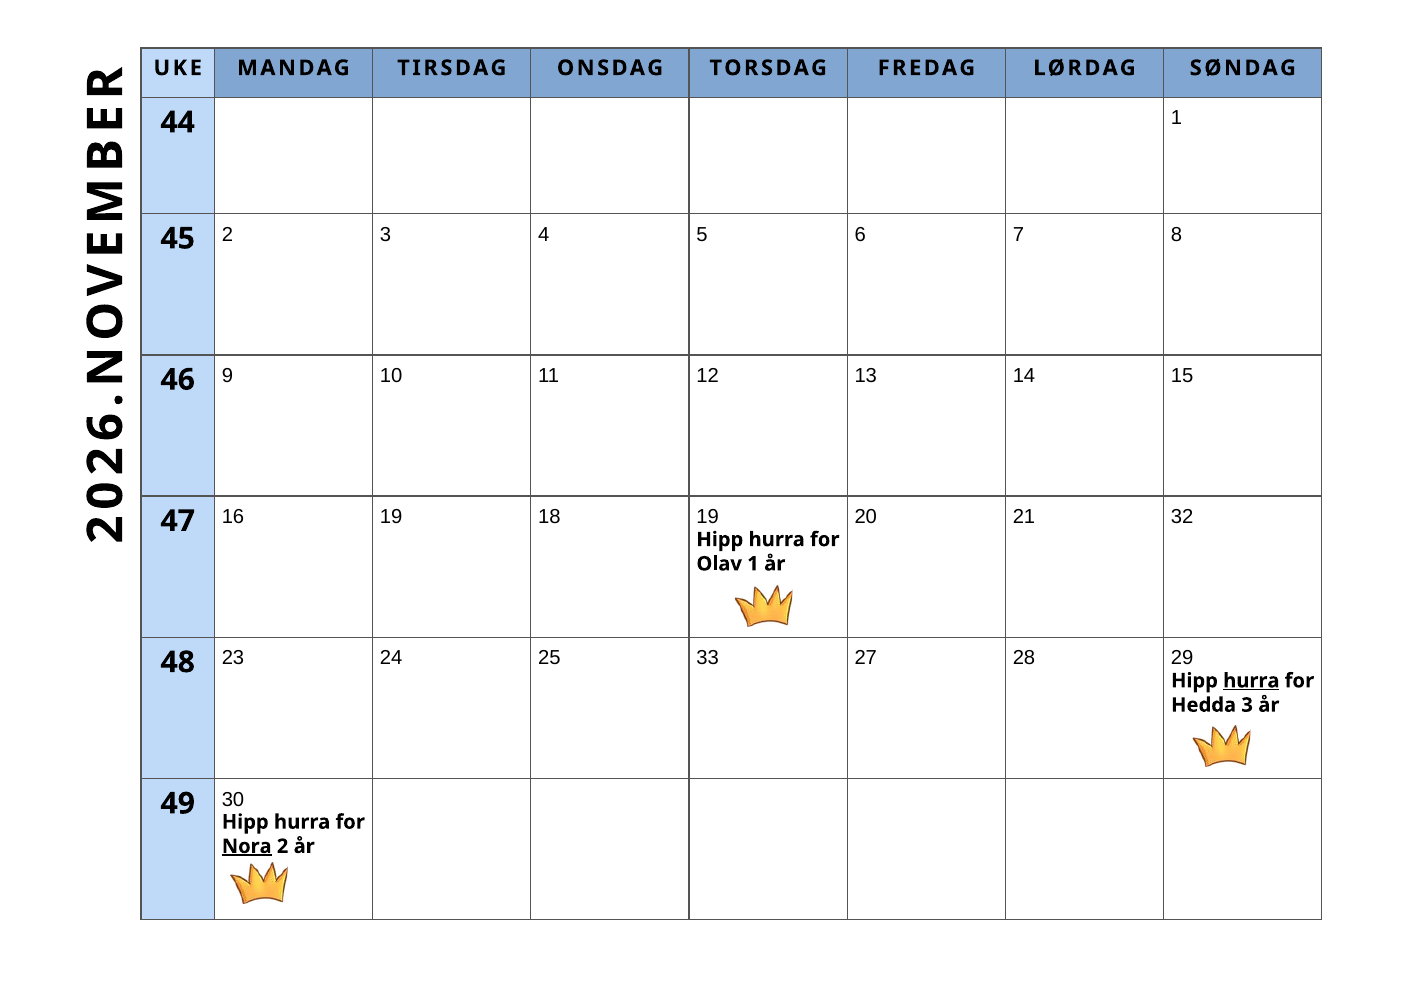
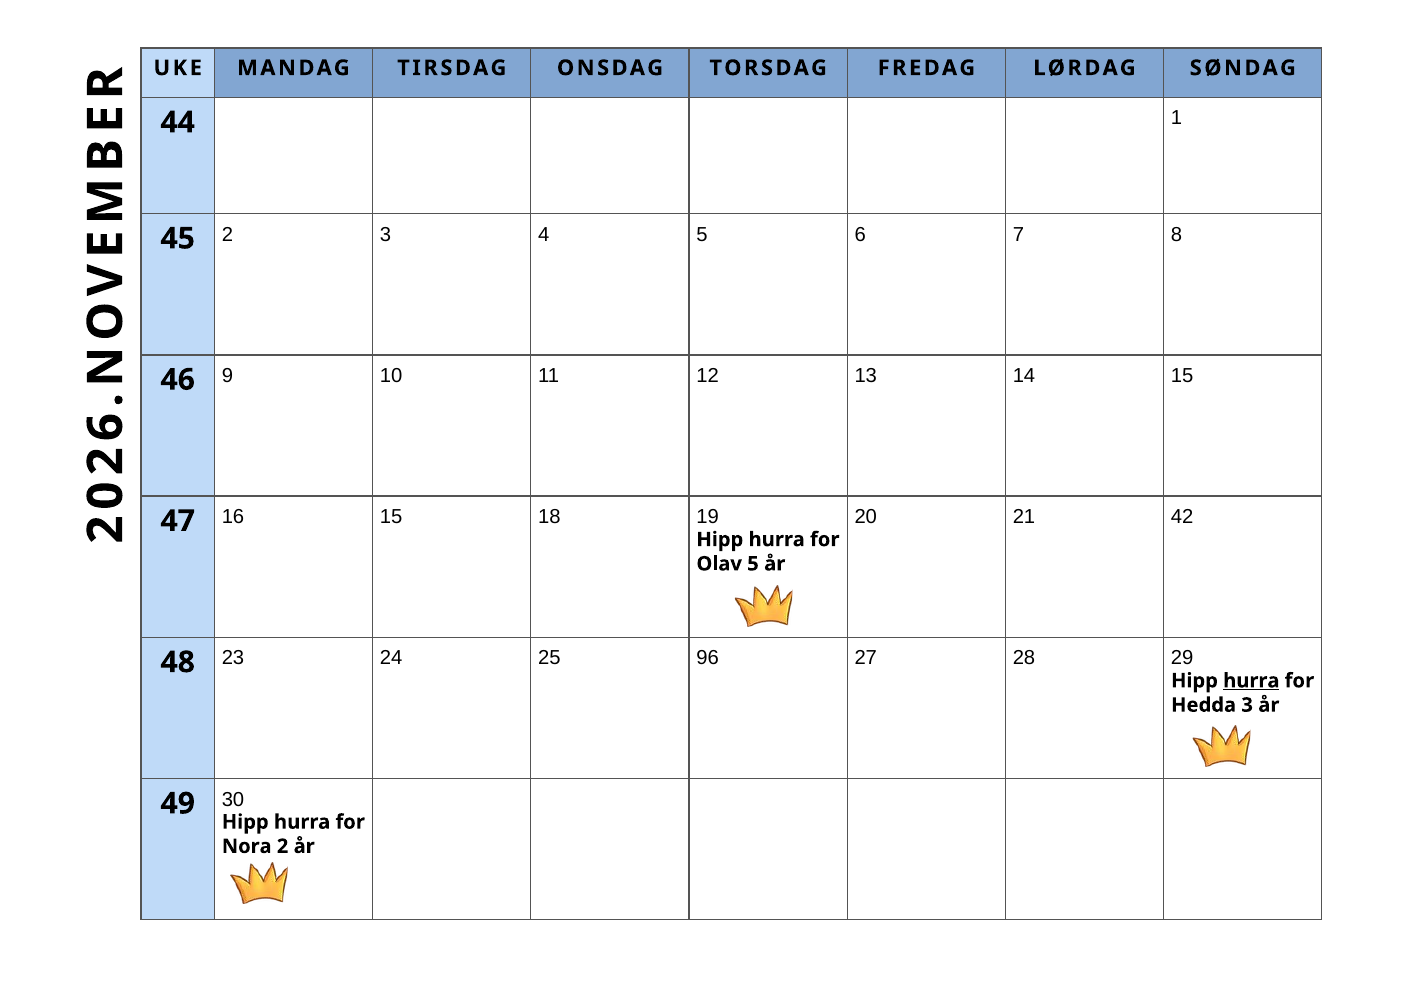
32: 32 -> 42
16 19: 19 -> 15
Olav 1: 1 -> 5
33: 33 -> 96
Nora underline: present -> none
